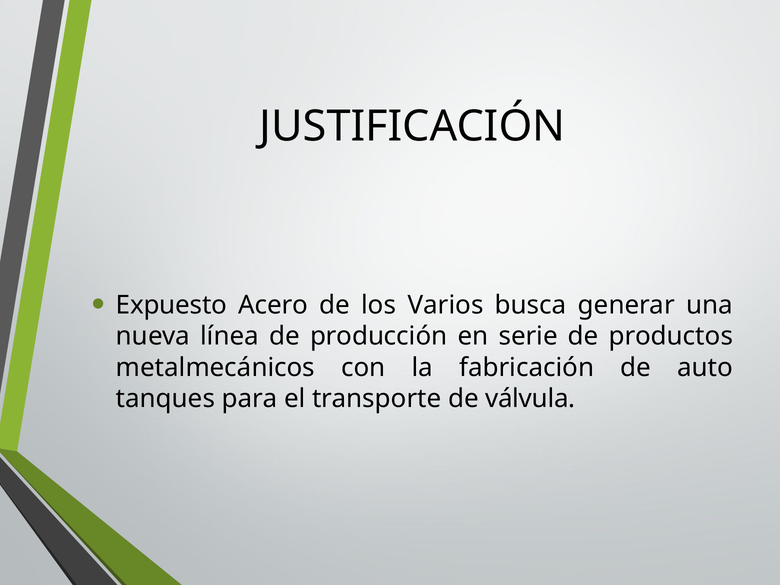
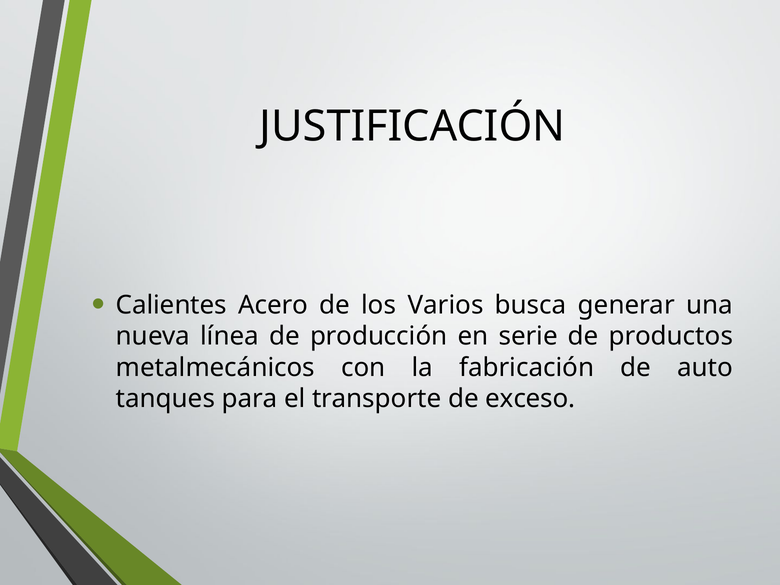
Expuesto: Expuesto -> Calientes
válvula: válvula -> exceso
